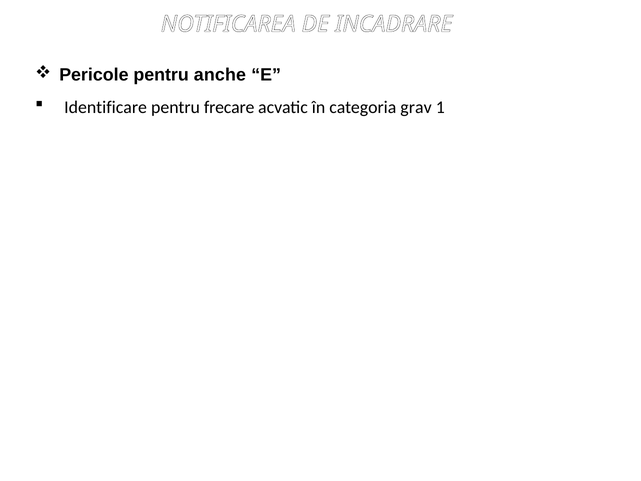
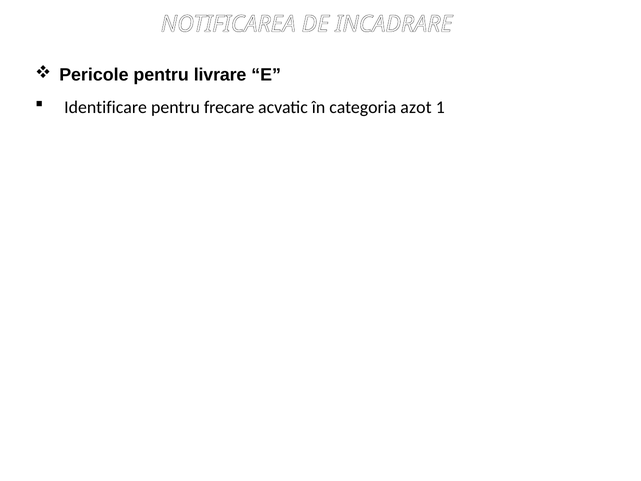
anche: anche -> livrare
grav: grav -> azot
